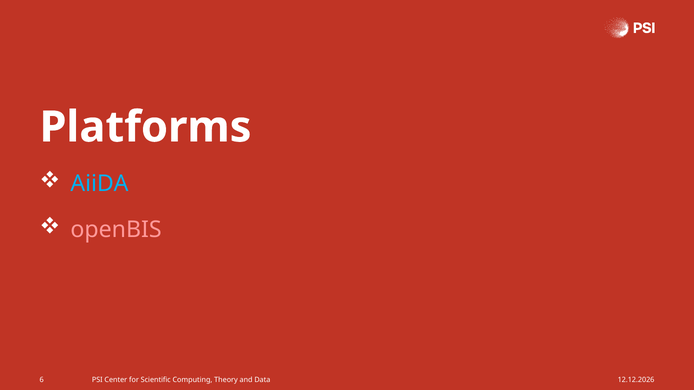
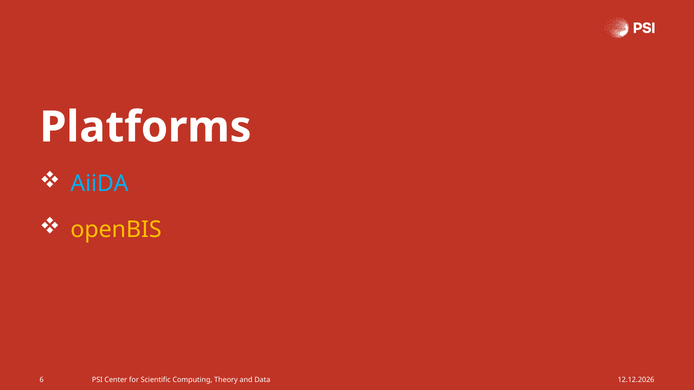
openBIS colour: pink -> yellow
